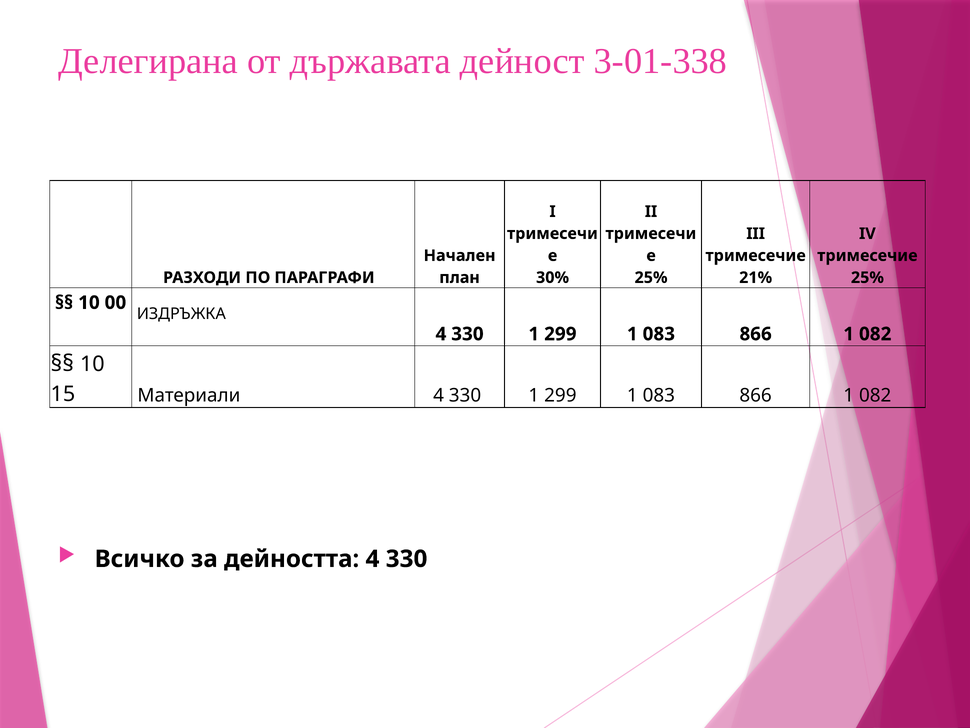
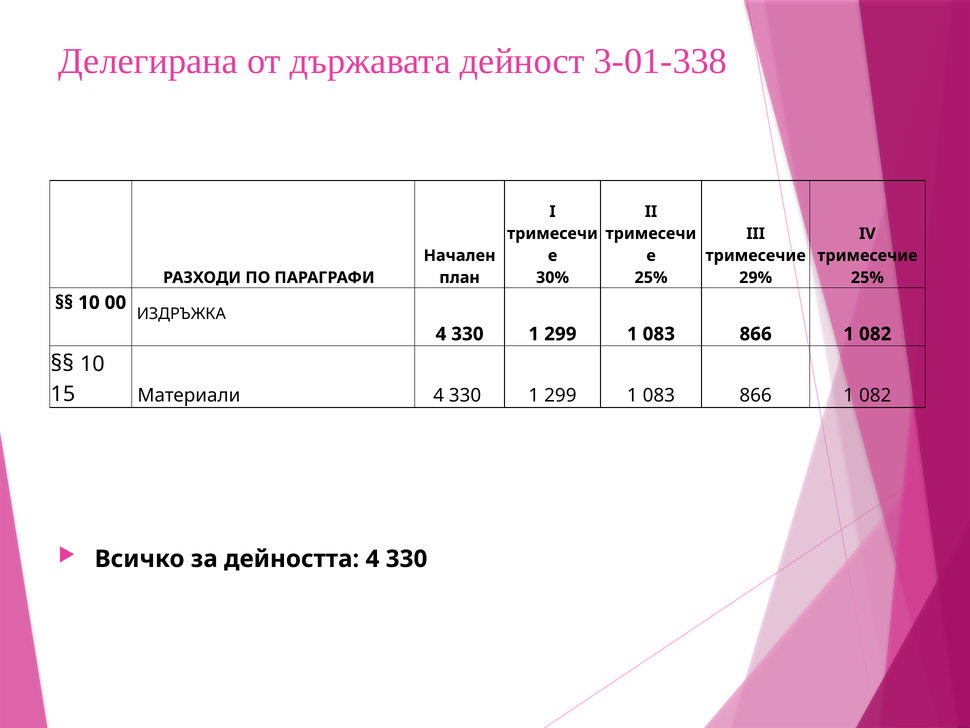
21%: 21% -> 29%
